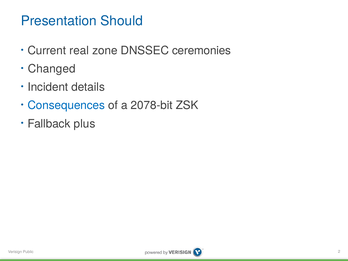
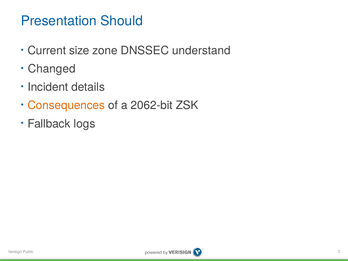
real: real -> size
ceremonies: ceremonies -> understand
Consequences colour: blue -> orange
2078-bit: 2078-bit -> 2062-bit
plus: plus -> logs
